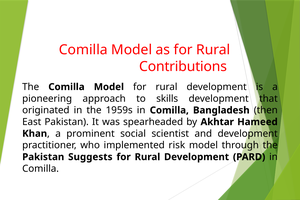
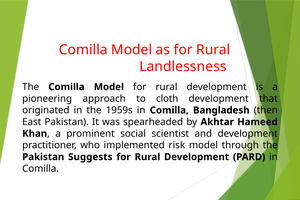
Contributions: Contributions -> Landlessness
skills: skills -> cloth
